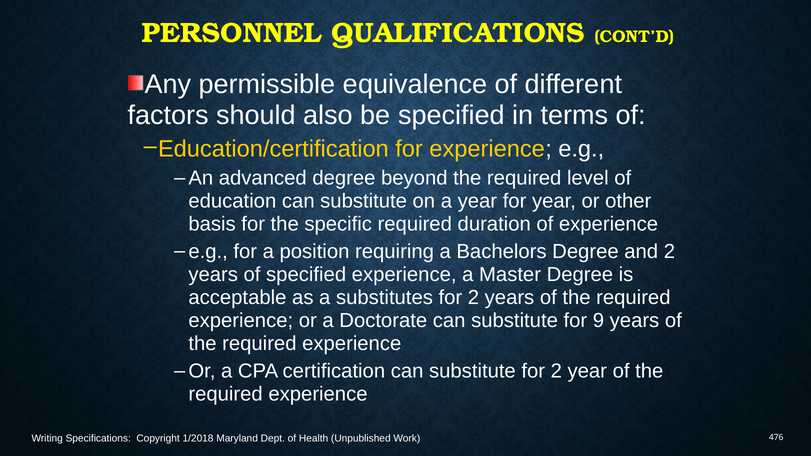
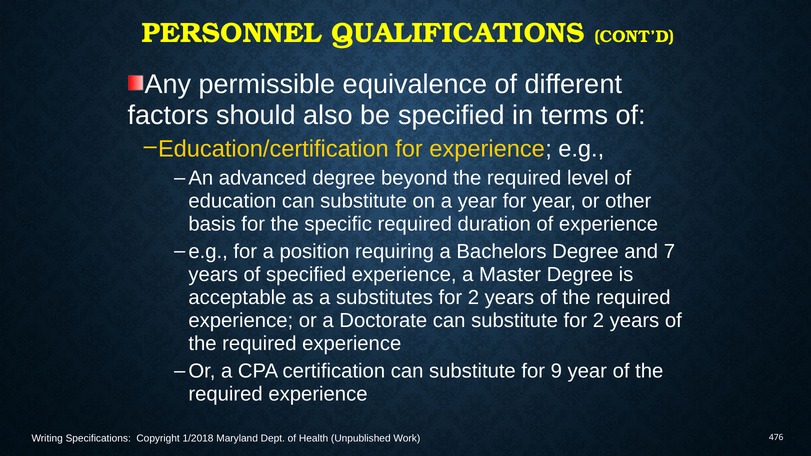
and 2: 2 -> 7
substitute for 9: 9 -> 2
substitute for 2: 2 -> 9
